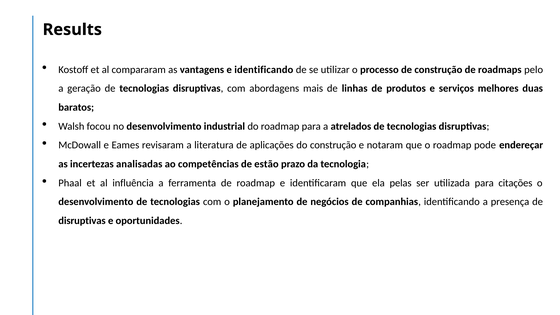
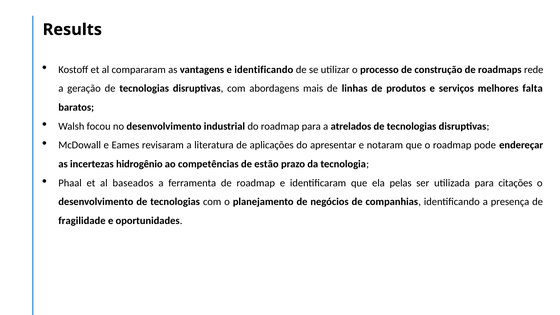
pelo: pelo -> rede
duas: duas -> falta
do construção: construção -> apresentar
analisadas: analisadas -> hidrogênio
influência: influência -> baseados
disruptivas at (82, 221): disruptivas -> fragilidade
